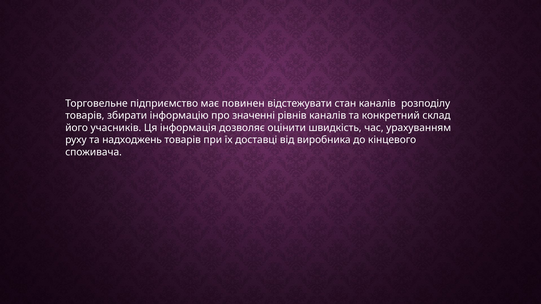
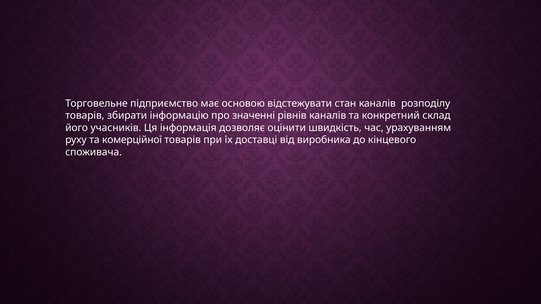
повинен: повинен -> основою
надходжень: надходжень -> комерційної
